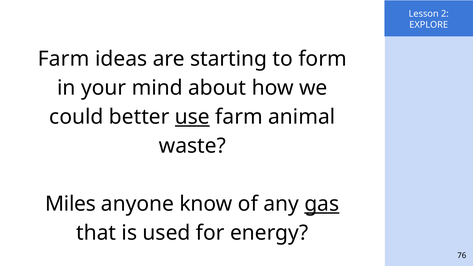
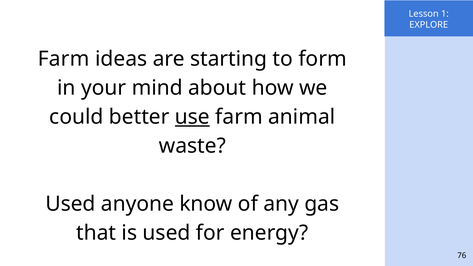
2: 2 -> 1
Miles at (71, 204): Miles -> Used
gas underline: present -> none
